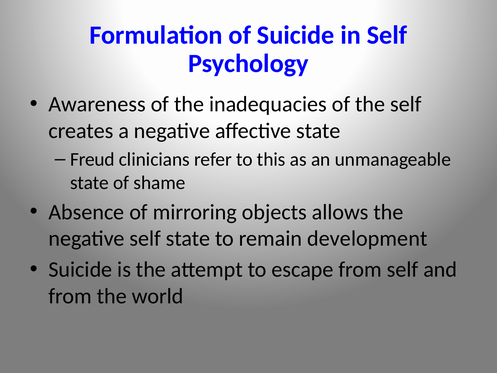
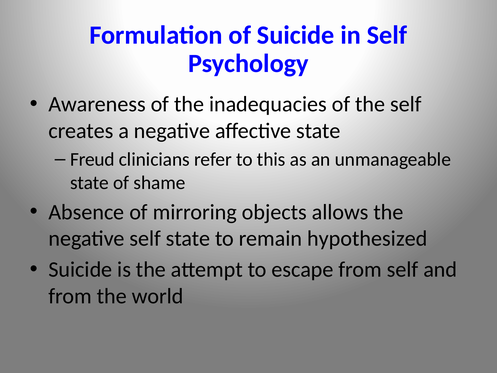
development: development -> hypothesized
